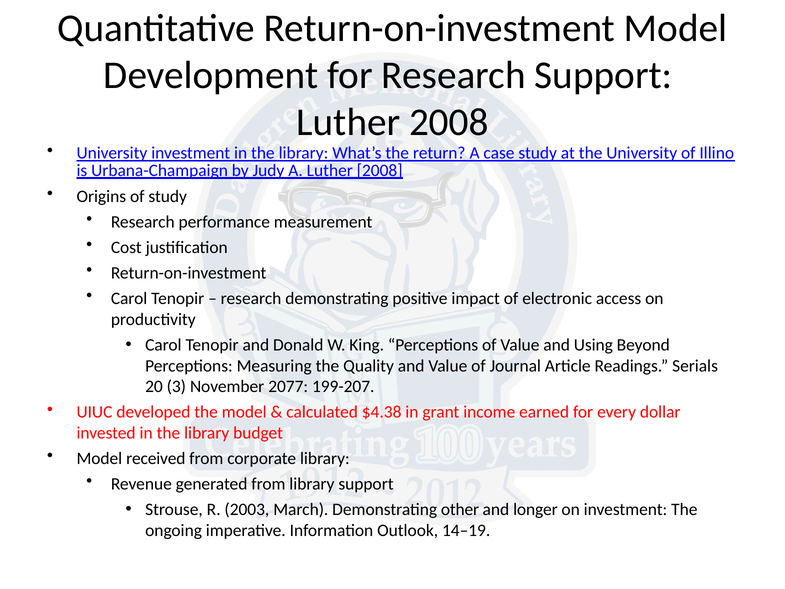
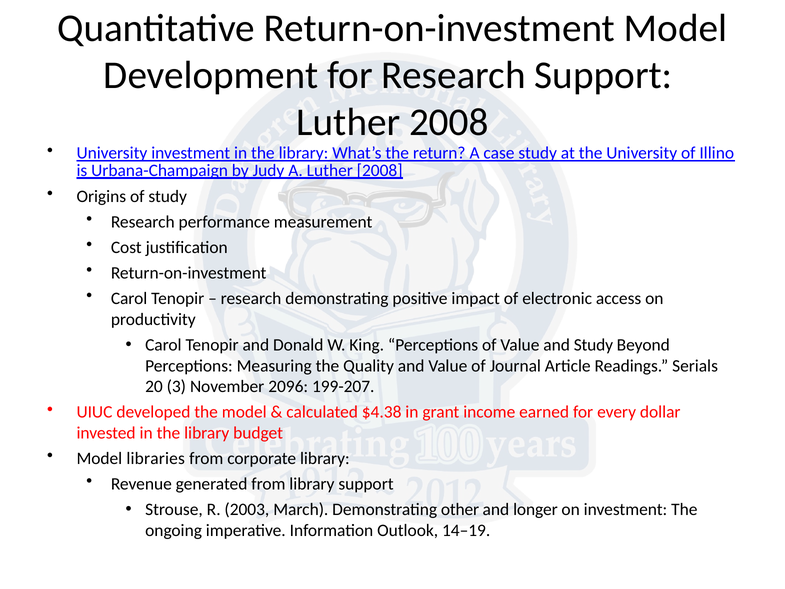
and Using: Using -> Study
2077: 2077 -> 2096
received: received -> libraries
